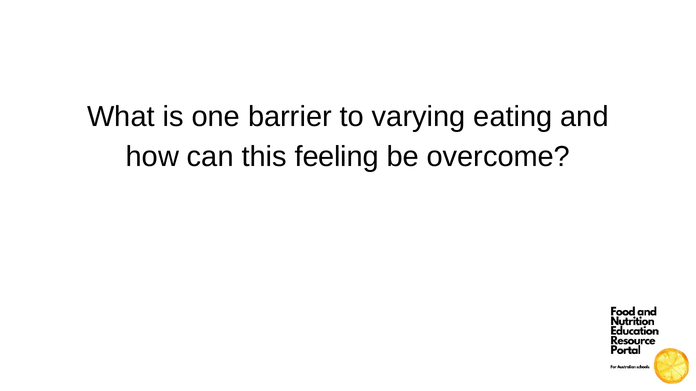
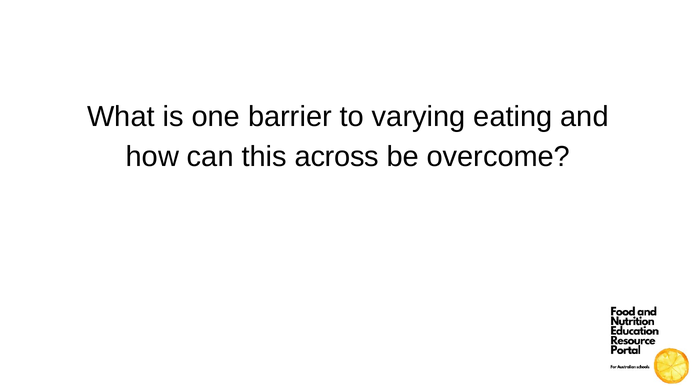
feeling: feeling -> across
